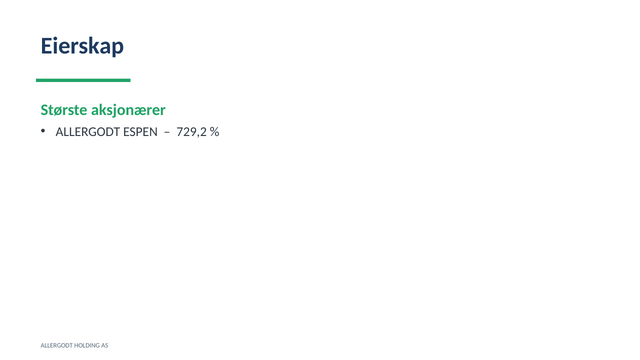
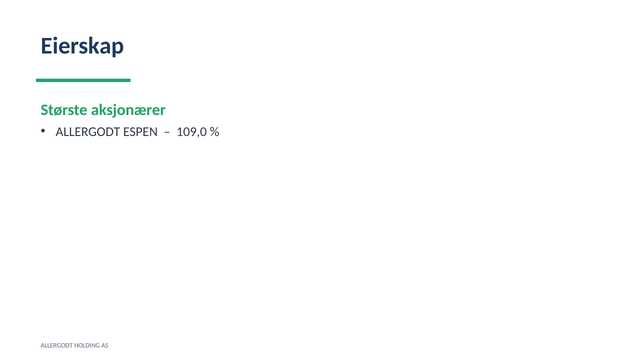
729,2: 729,2 -> 109,0
